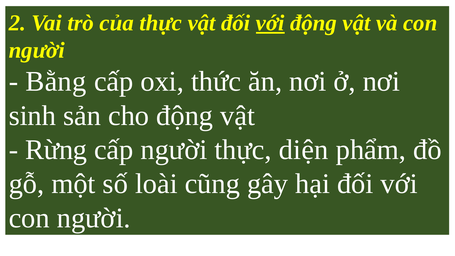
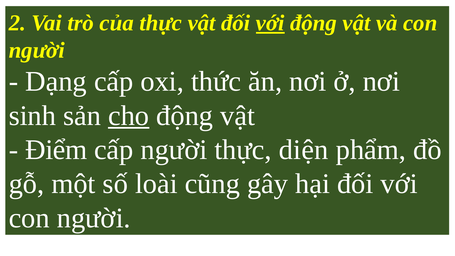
Bằng: Bằng -> Dạng
cho underline: none -> present
Rừng: Rừng -> Điểm
